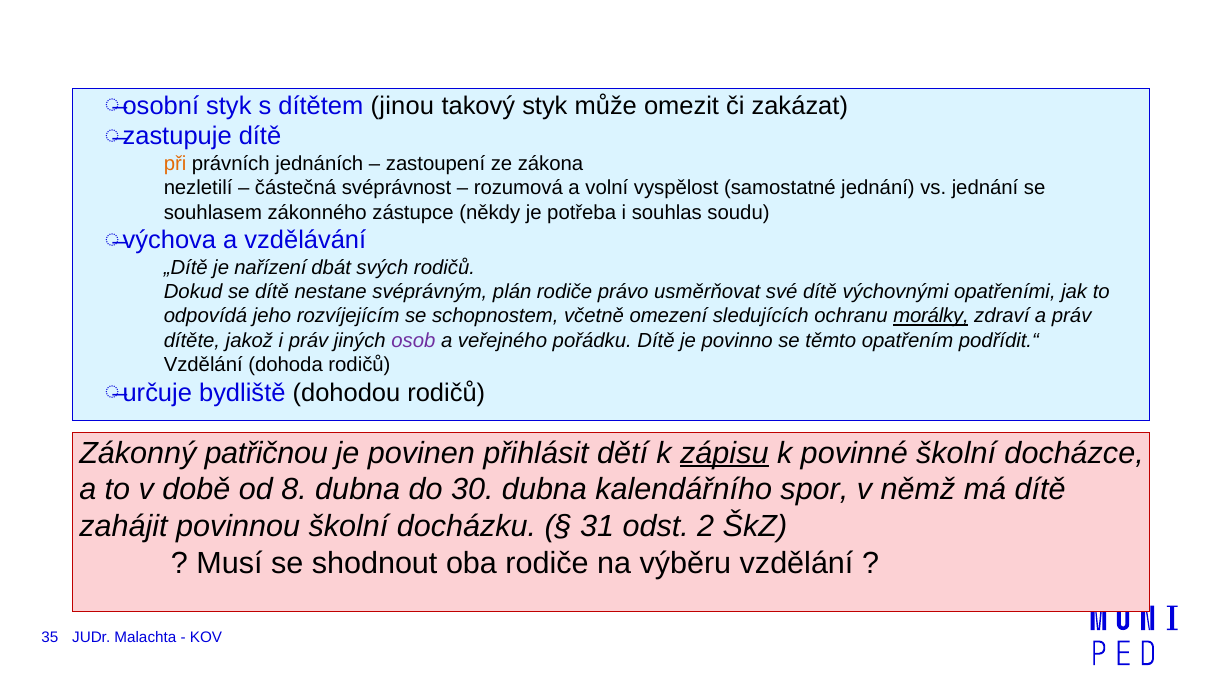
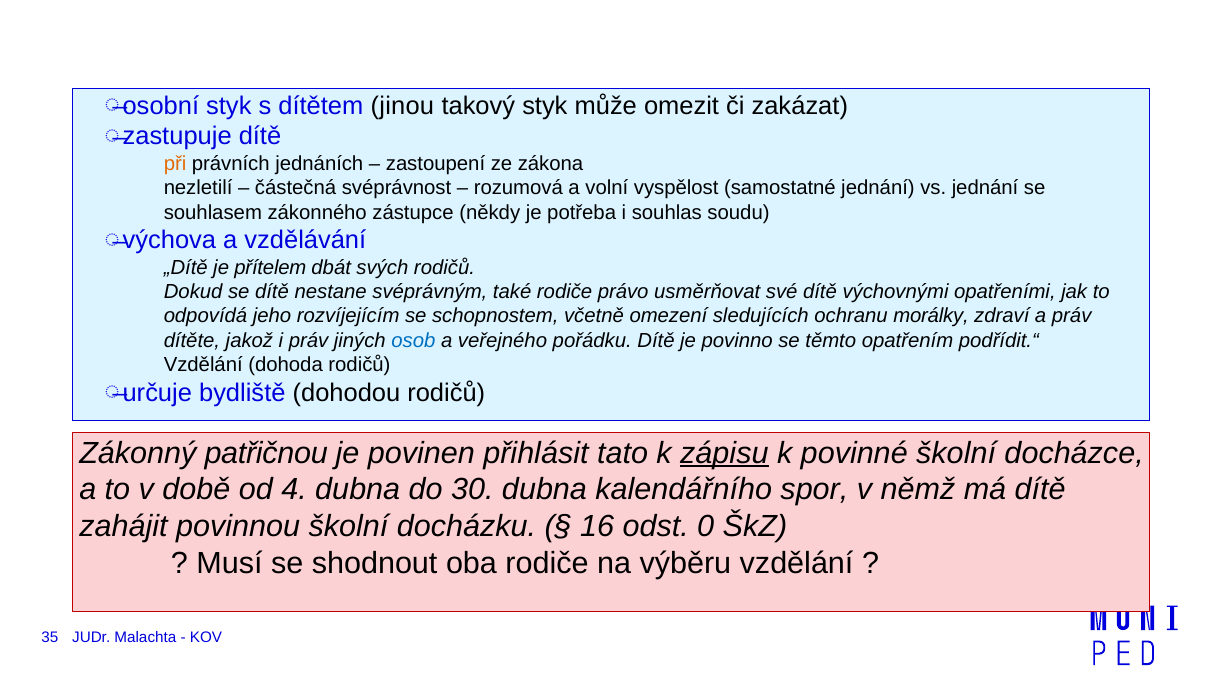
nařízení: nařízení -> přítelem
plán: plán -> také
morálky underline: present -> none
osob colour: purple -> blue
dětí: dětí -> tato
8: 8 -> 4
31: 31 -> 16
2: 2 -> 0
